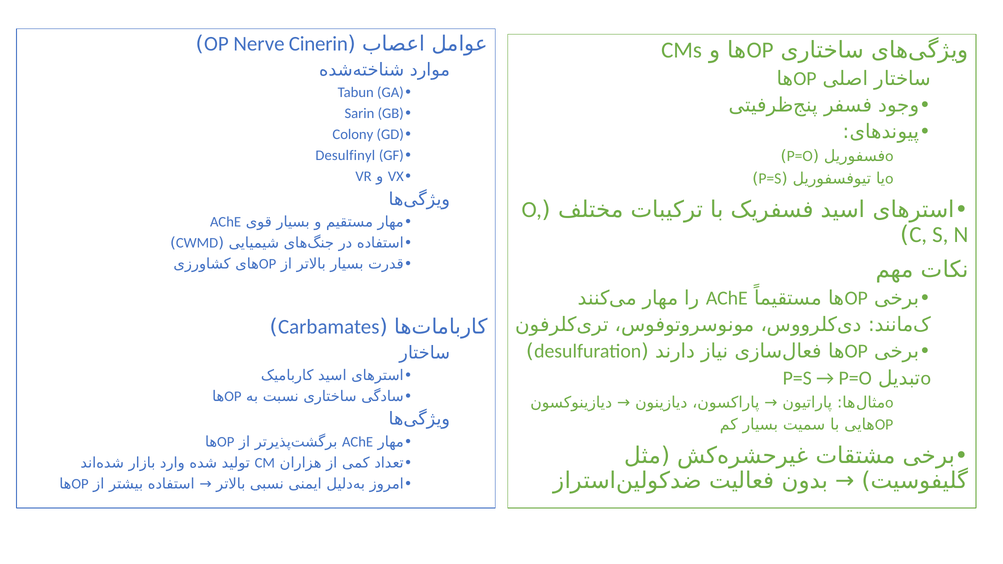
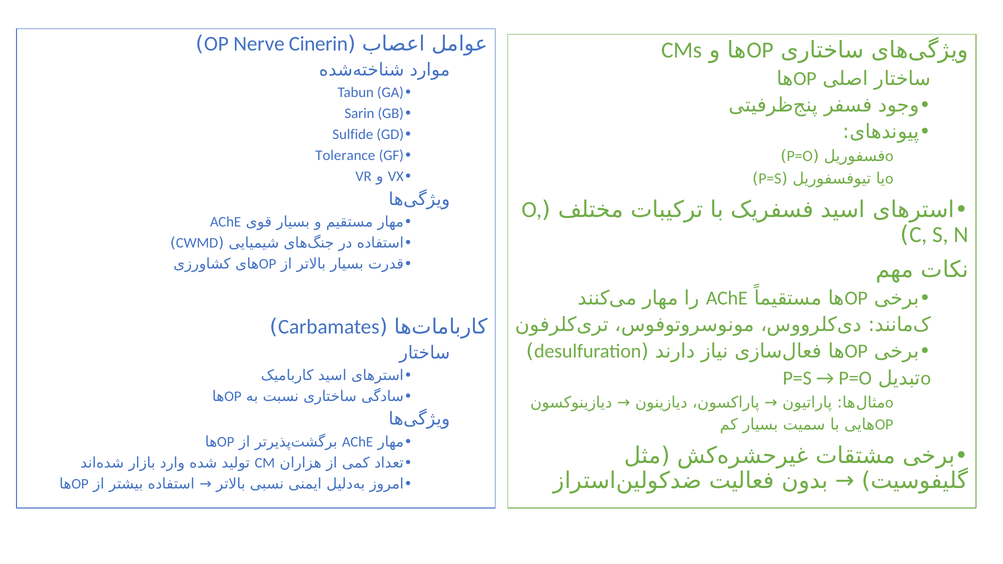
Colony: Colony -> Sulfide
Desulfinyl: Desulfinyl -> Tolerance
